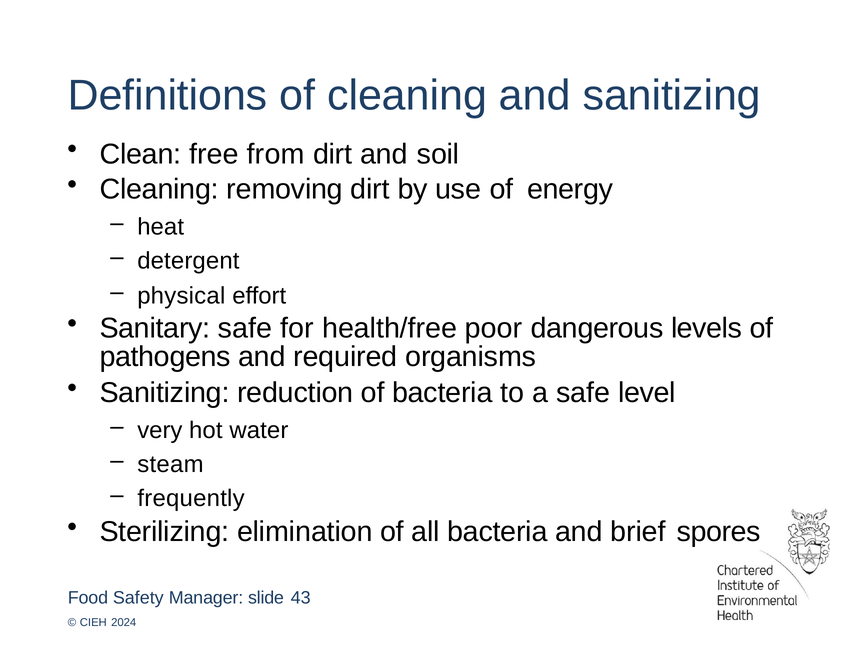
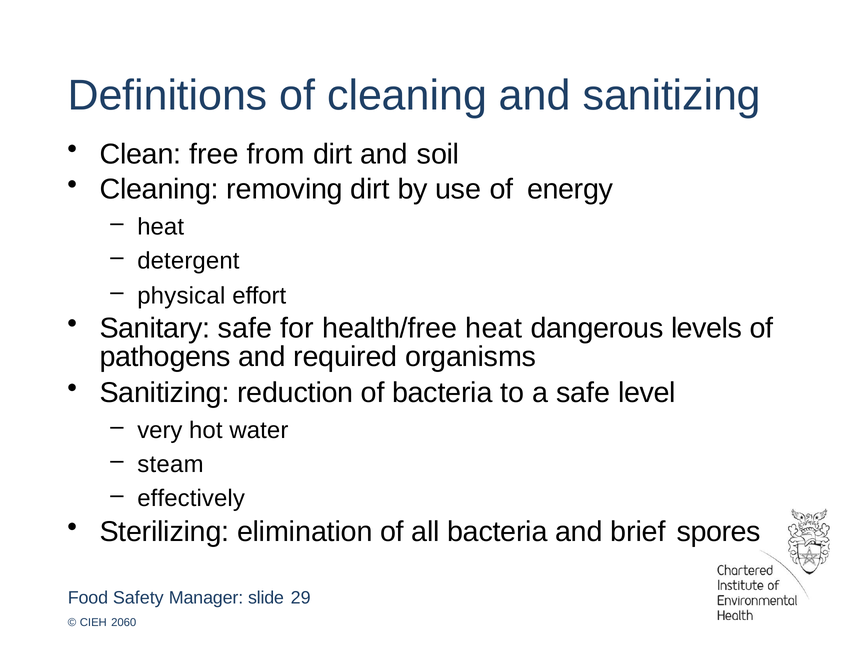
health/free poor: poor -> heat
frequently: frequently -> effectively
43: 43 -> 29
2024: 2024 -> 2060
